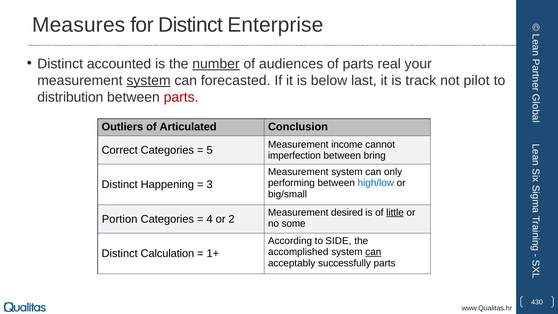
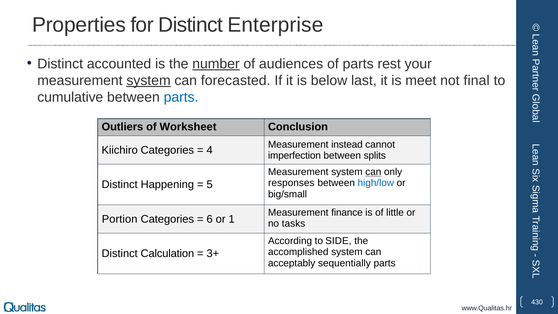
Measures: Measures -> Properties
real: real -> rest
track: track -> meet
pilot: pilot -> final
distribution: distribution -> cumulative
parts at (181, 97) colour: red -> blue
Articulated: Articulated -> Worksheet
income: income -> instead
Correct: Correct -> Kiichiro
5: 5 -> 4
bring: bring -> splits
can at (373, 172) underline: none -> present
performing: performing -> responses
3: 3 -> 5
desired: desired -> finance
little underline: present -> none
4: 4 -> 6
2: 2 -> 1
some: some -> tasks
can at (373, 252) underline: present -> none
1+: 1+ -> 3+
successfully: successfully -> sequentially
